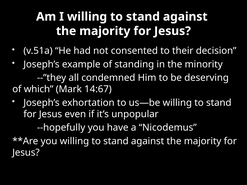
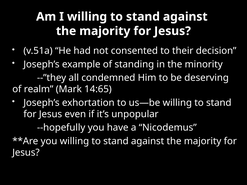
which: which -> realm
14:67: 14:67 -> 14:65
